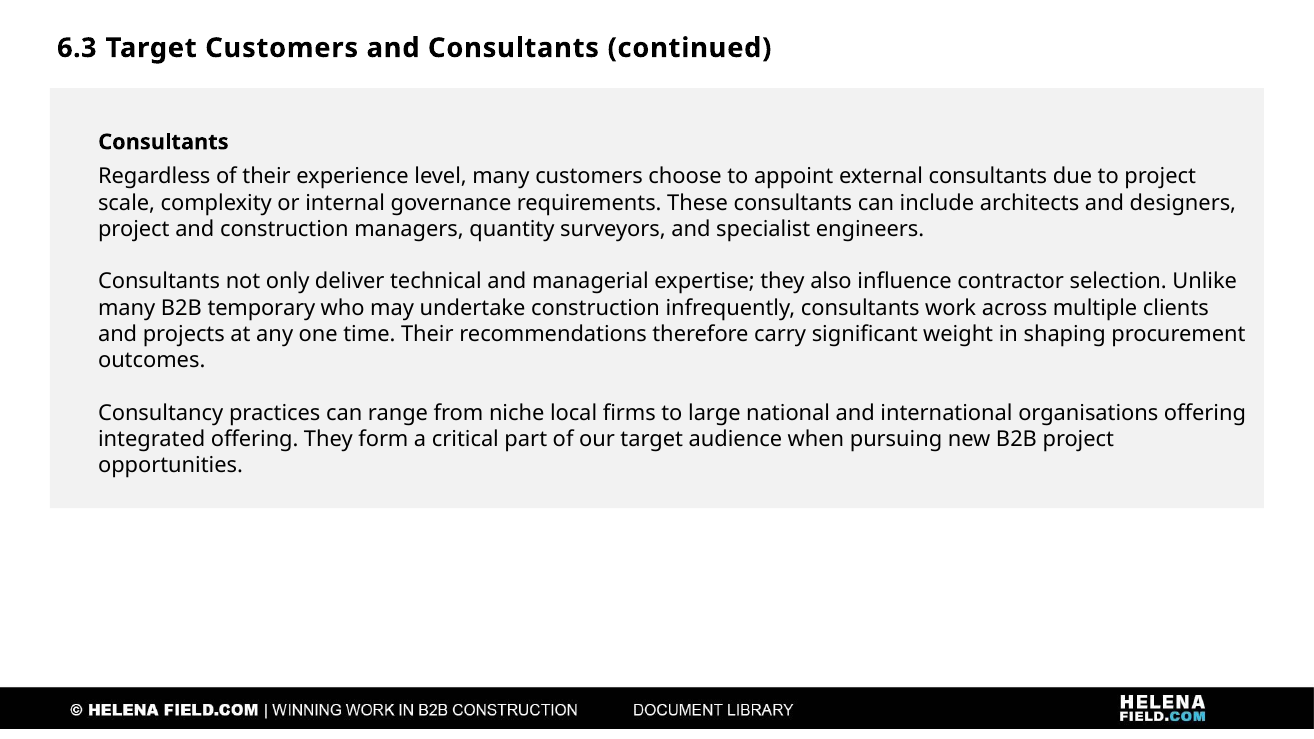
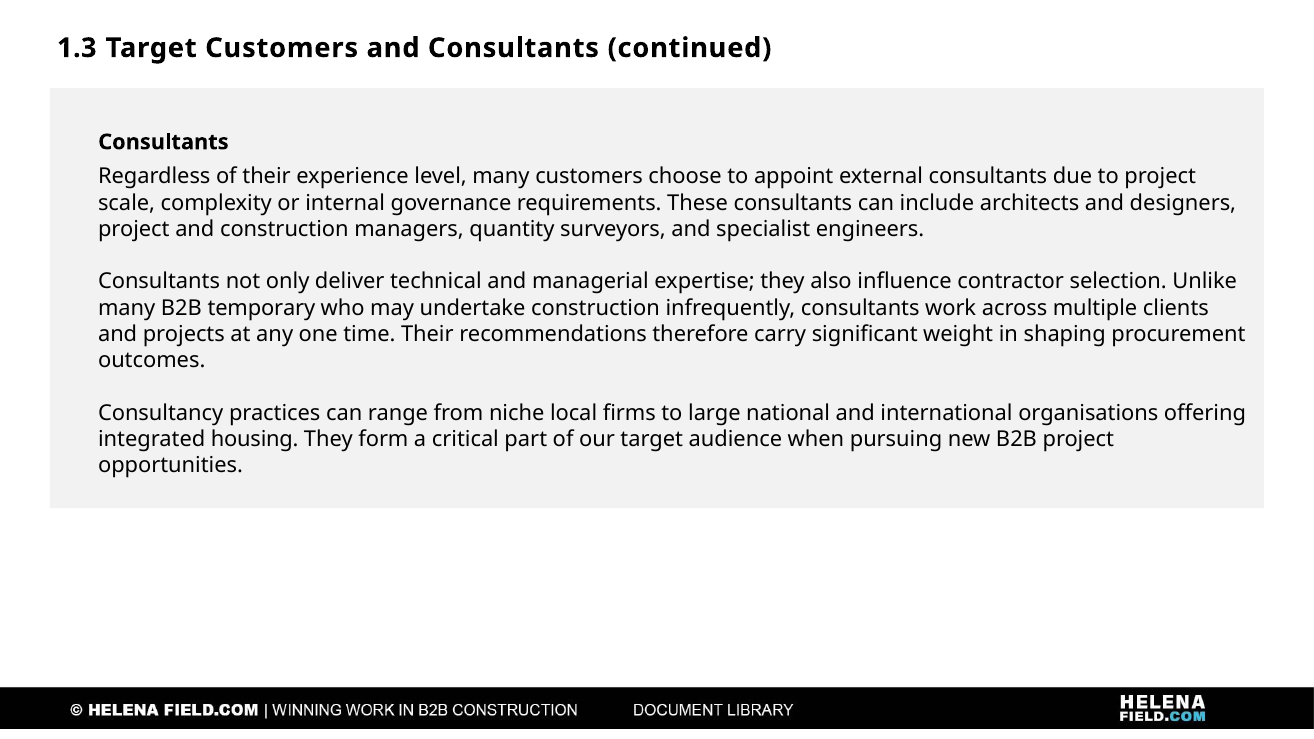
6.3: 6.3 -> 1.3
integrated offering: offering -> housing
